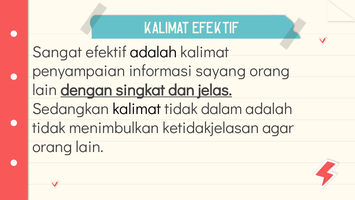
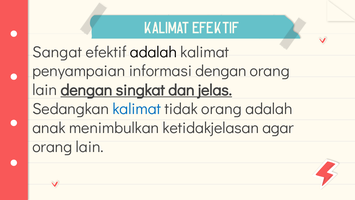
informasi sayang: sayang -> dengan
kalimat at (137, 109) colour: black -> blue
tidak dalam: dalam -> orang
tidak at (49, 128): tidak -> anak
